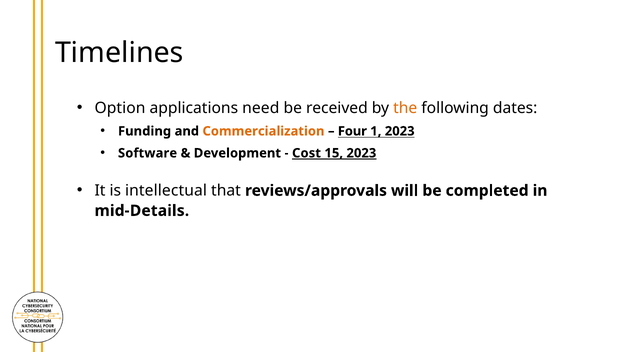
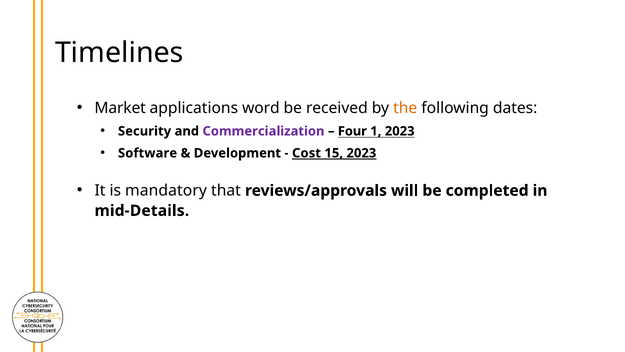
Option: Option -> Market
need: need -> word
Funding: Funding -> Security
Commercialization colour: orange -> purple
intellectual: intellectual -> mandatory
